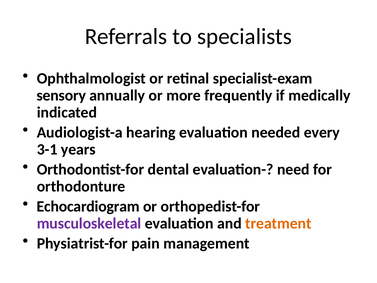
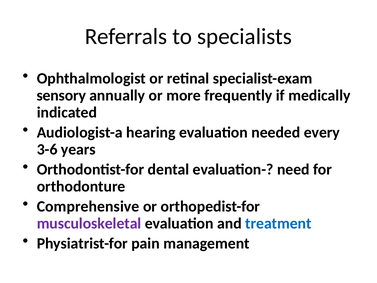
3-1: 3-1 -> 3-6
Echocardiogram: Echocardiogram -> Comprehensive
treatment colour: orange -> blue
